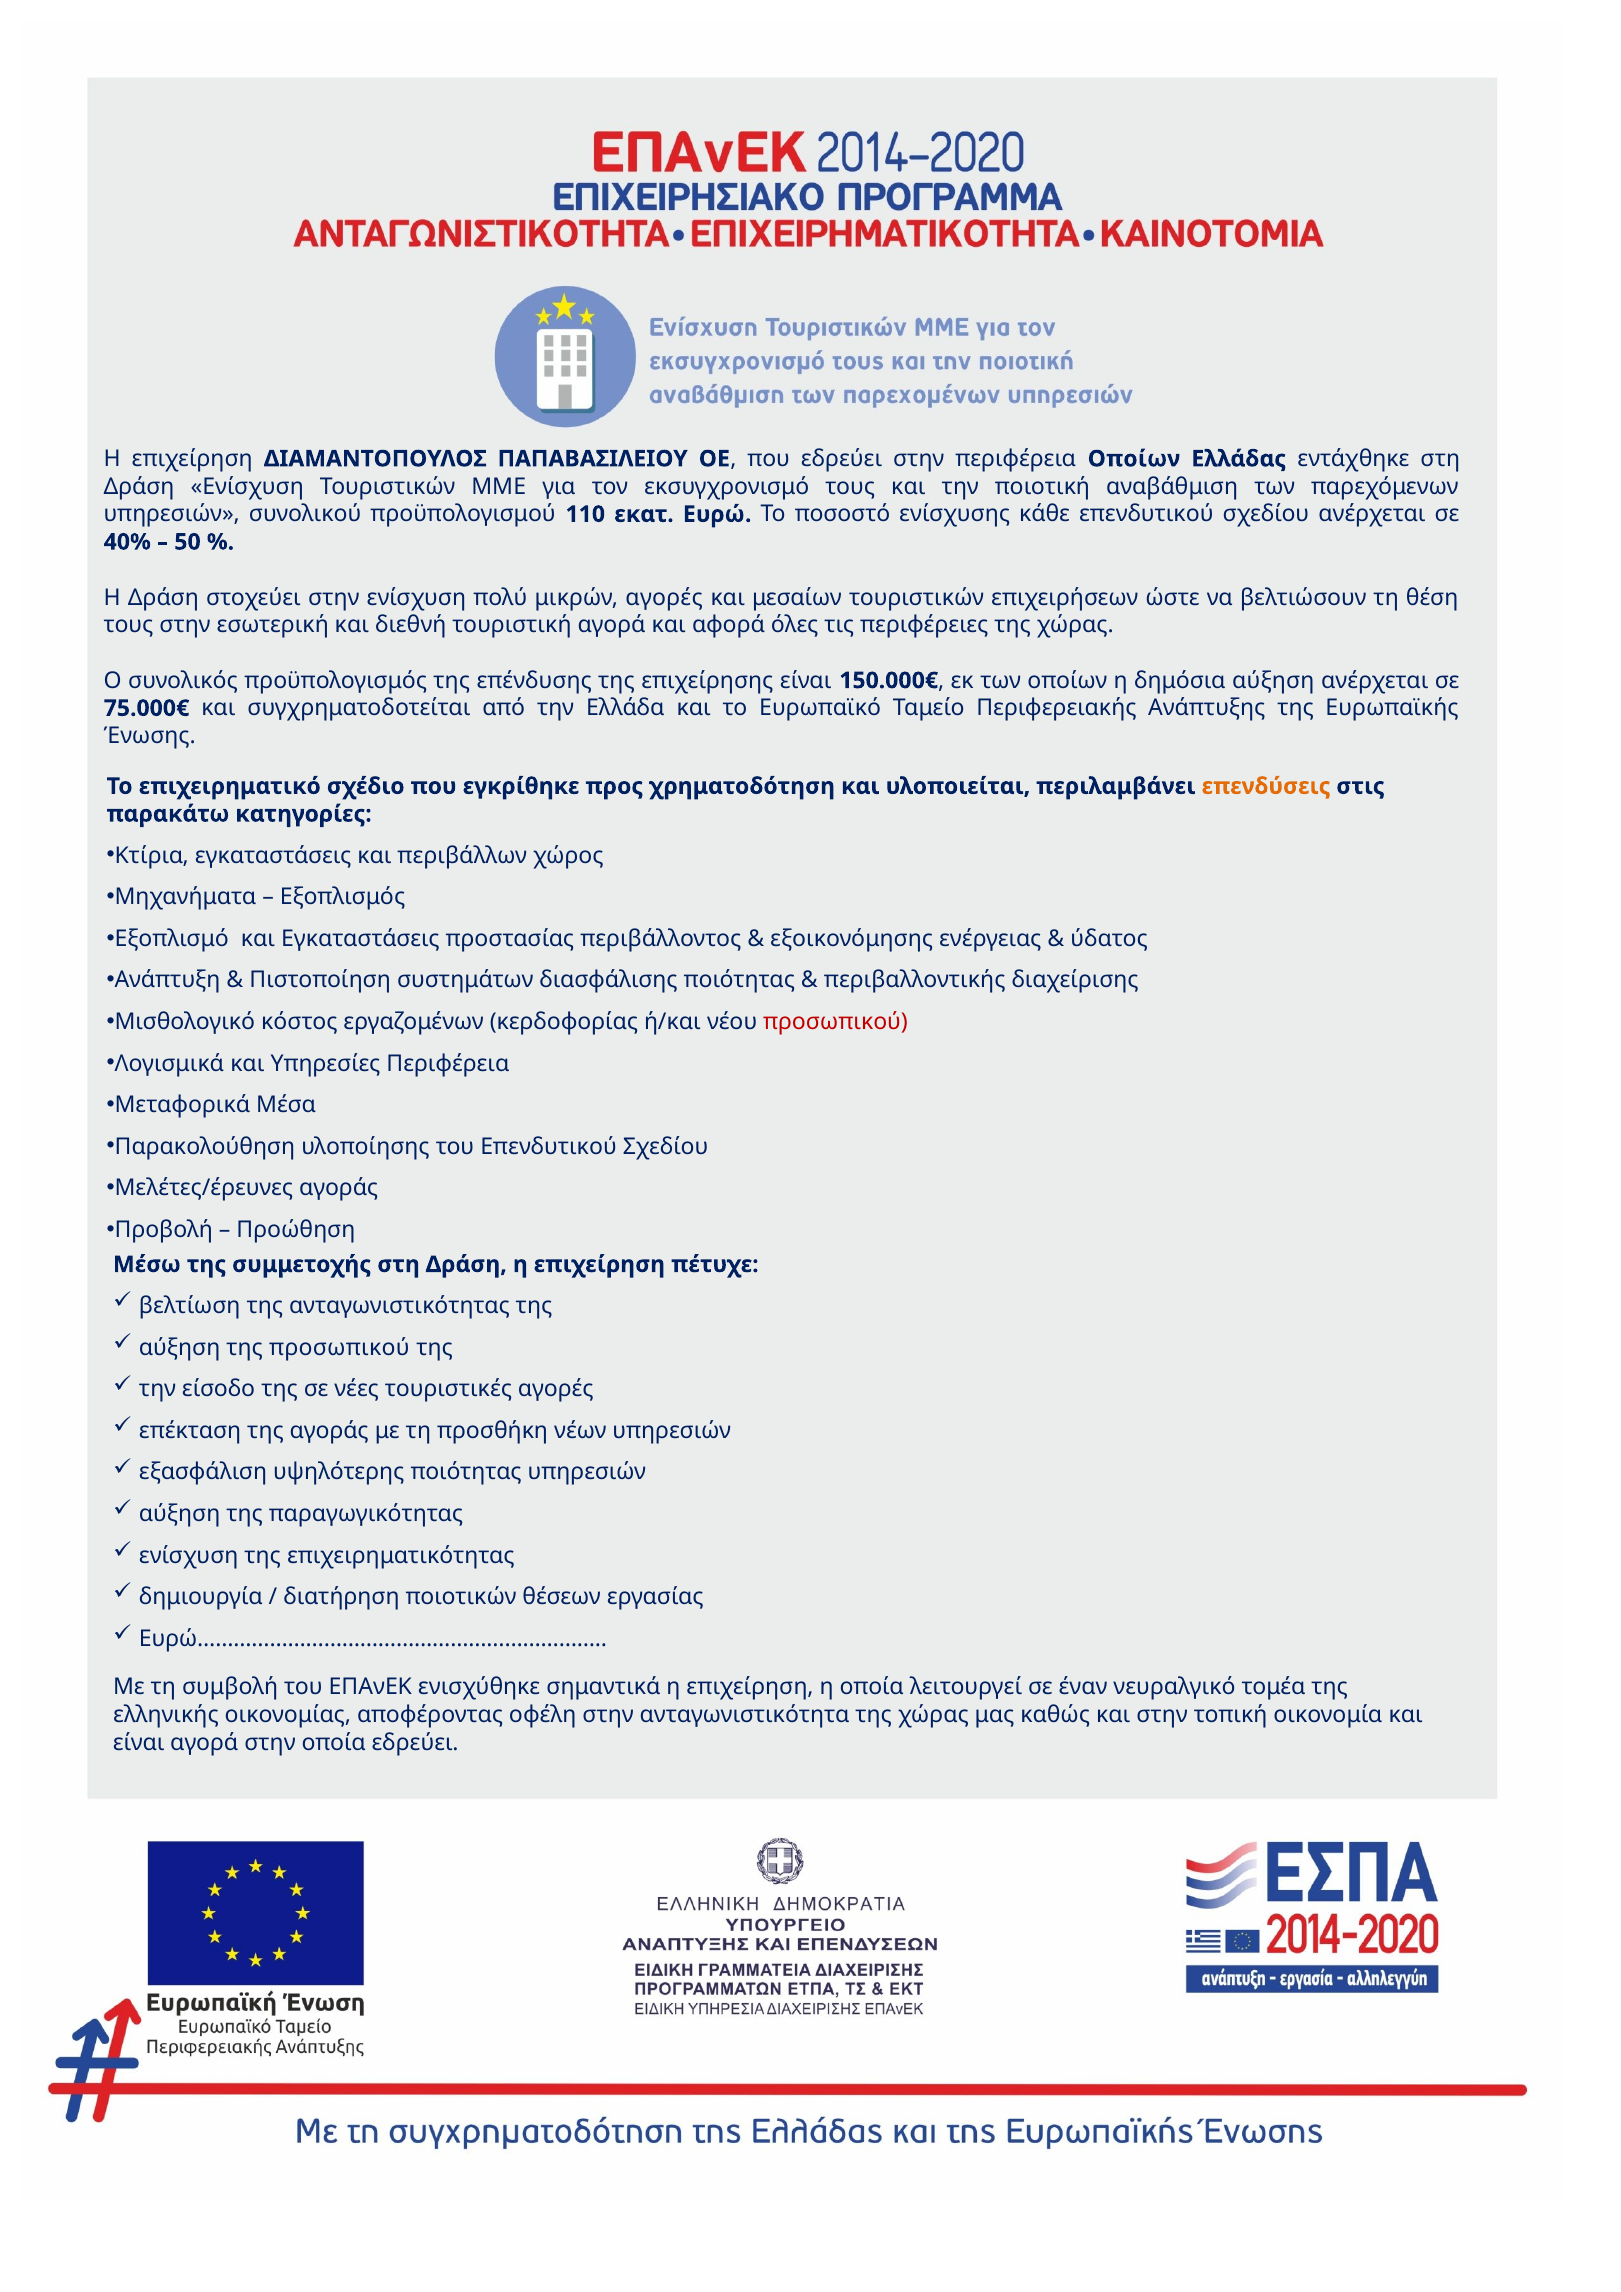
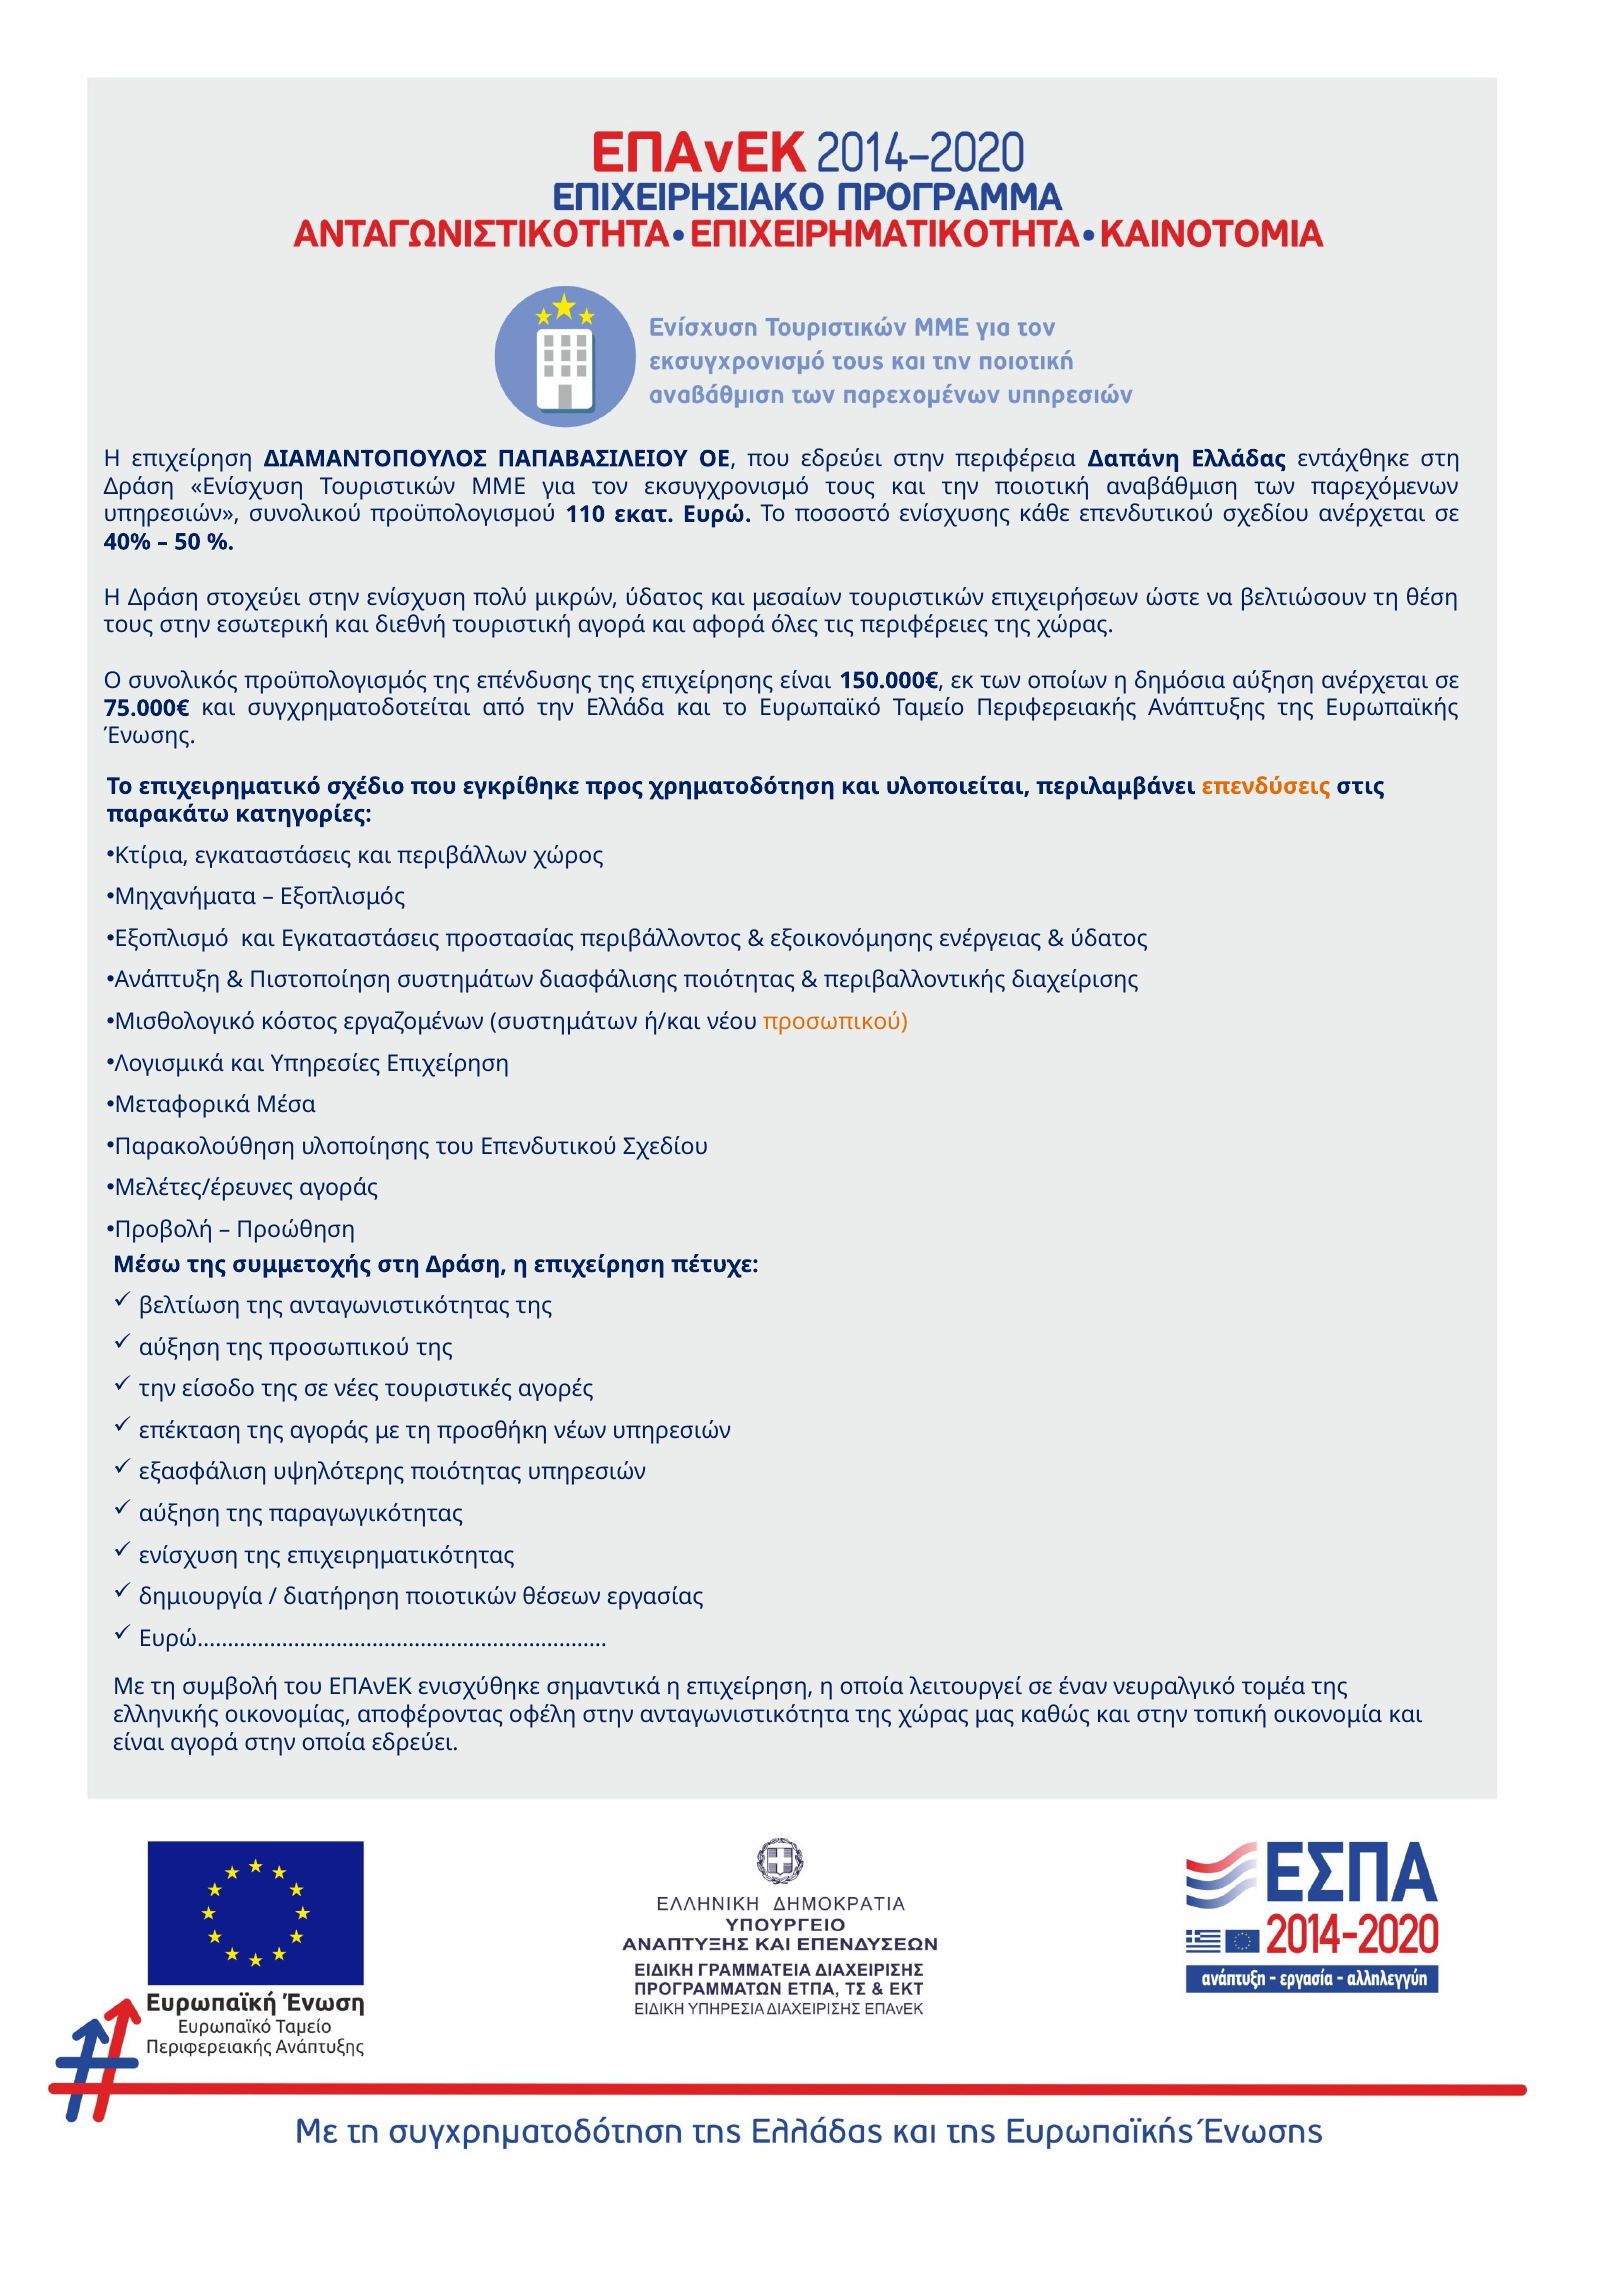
περιφέρεια Οποίων: Οποίων -> Δαπάνη
μικρών αγορές: αγορές -> ύδατος
εργαζομένων κερδοφορίας: κερδοφορίας -> συστημάτων
προσωπικού at (836, 1022) colour: red -> orange
Υπηρεσίες Περιφέρεια: Περιφέρεια -> Επιχείρηση
